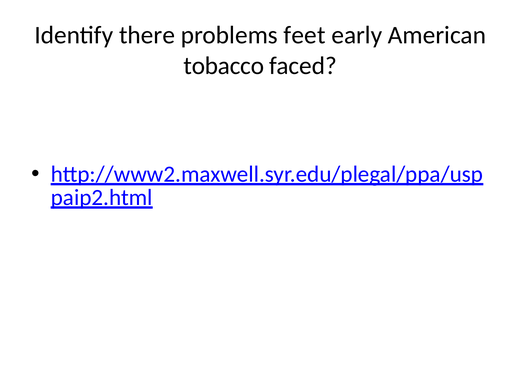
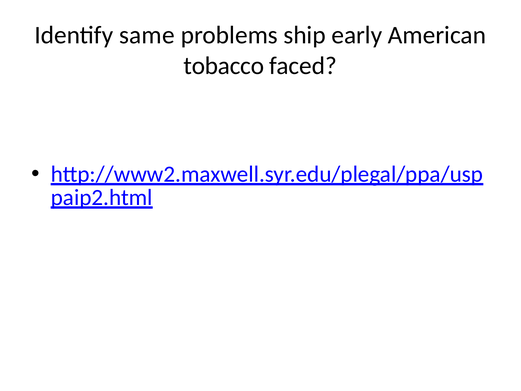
there: there -> same
feet: feet -> ship
